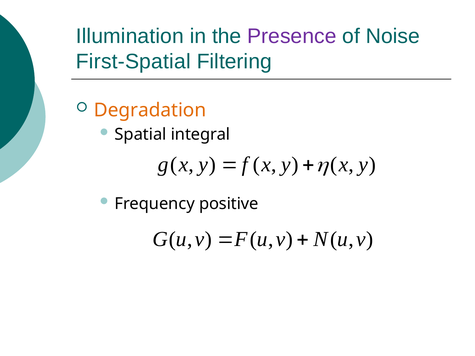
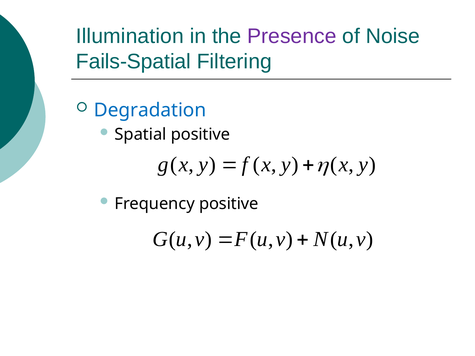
First-Spatial: First-Spatial -> Fails-Spatial
Degradation colour: orange -> blue
Spatial integral: integral -> positive
